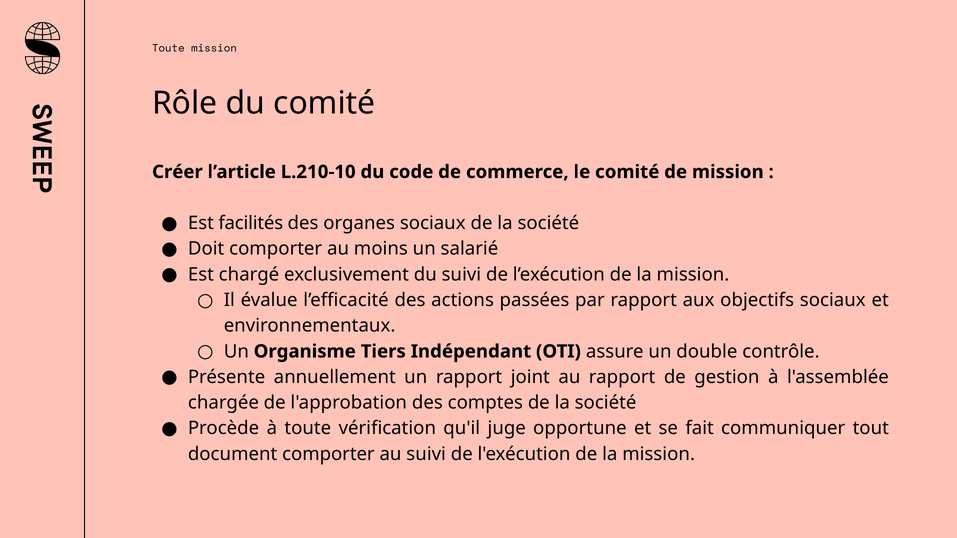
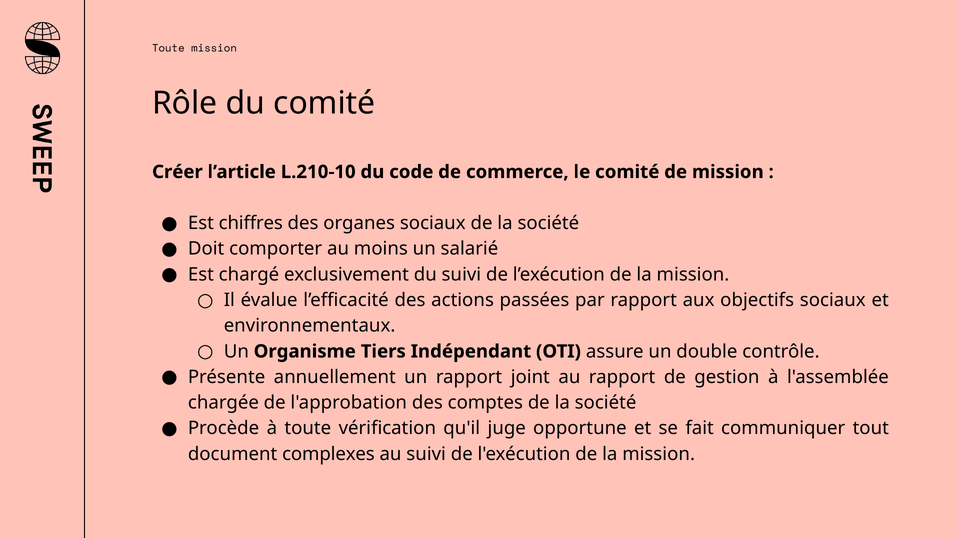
facilités: facilités -> chiffres
document comporter: comporter -> complexes
